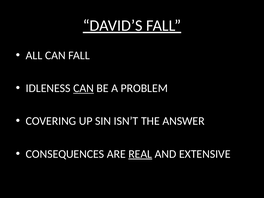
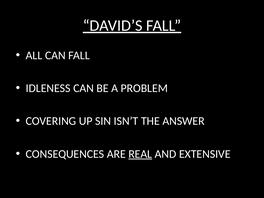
CAN at (84, 88) underline: present -> none
